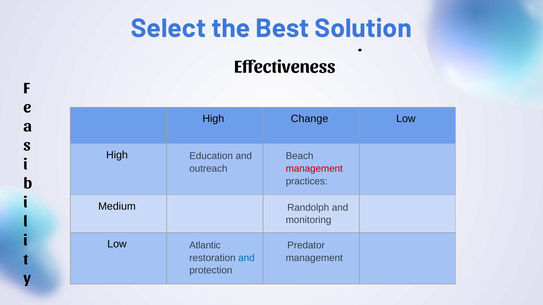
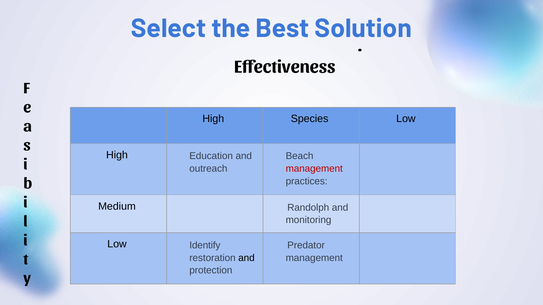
Change: Change -> Species
Atlantic: Atlantic -> Identify
and at (246, 258) colour: blue -> black
